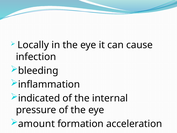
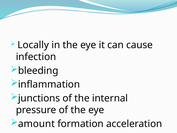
indicated: indicated -> junctions
